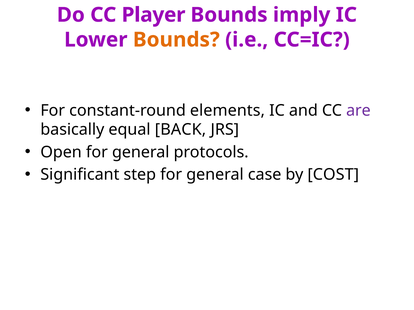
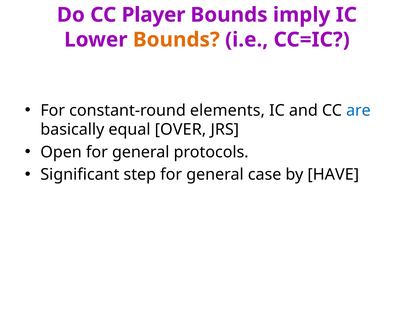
are colour: purple -> blue
BACK: BACK -> OVER
COST: COST -> HAVE
